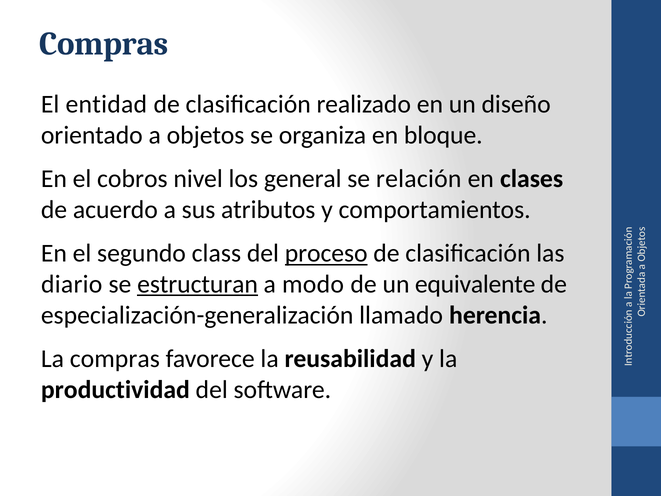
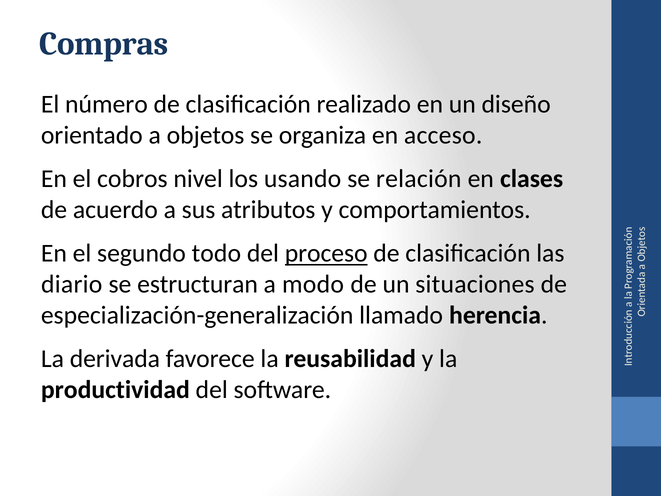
entidad: entidad -> número
bloque: bloque -> acceso
general: general -> usando
class: class -> todo
estructuran underline: present -> none
equivalente: equivalente -> situaciones
La compras: compras -> derivada
